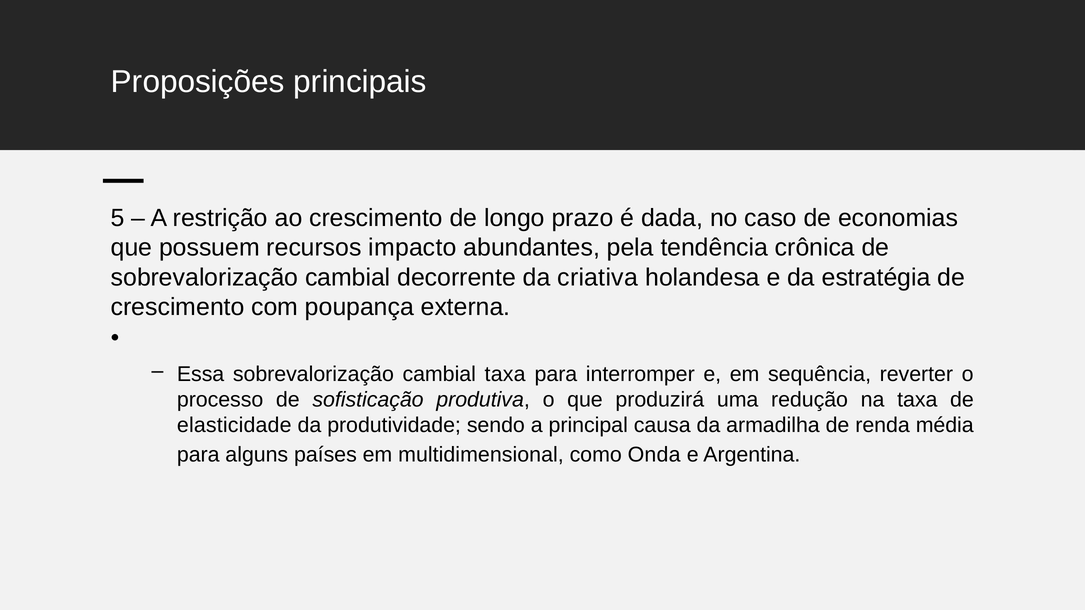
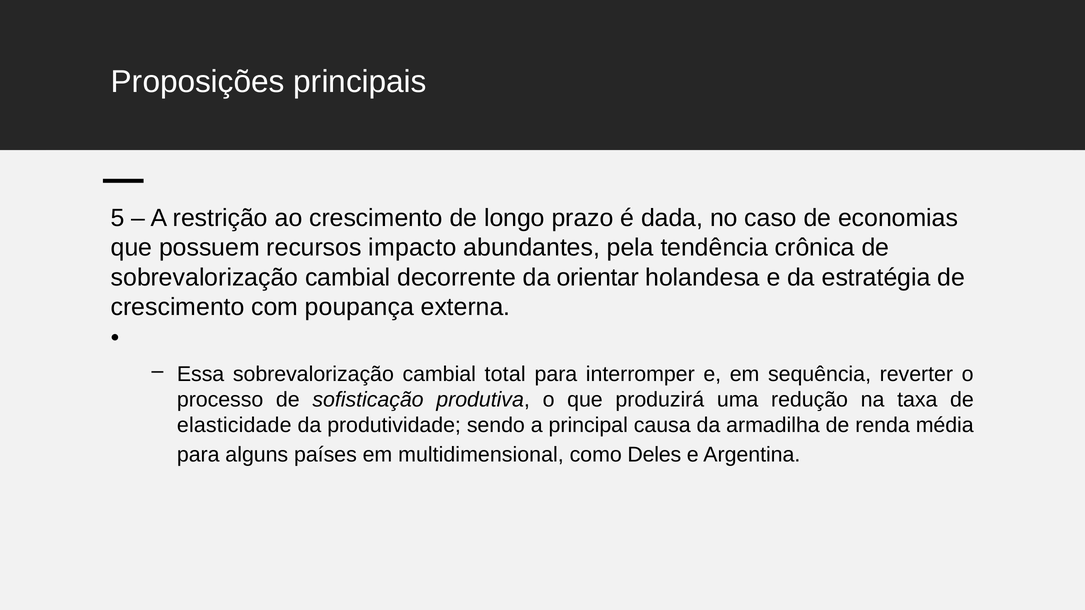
criativa: criativa -> orientar
cambial taxa: taxa -> total
Onda: Onda -> Deles
